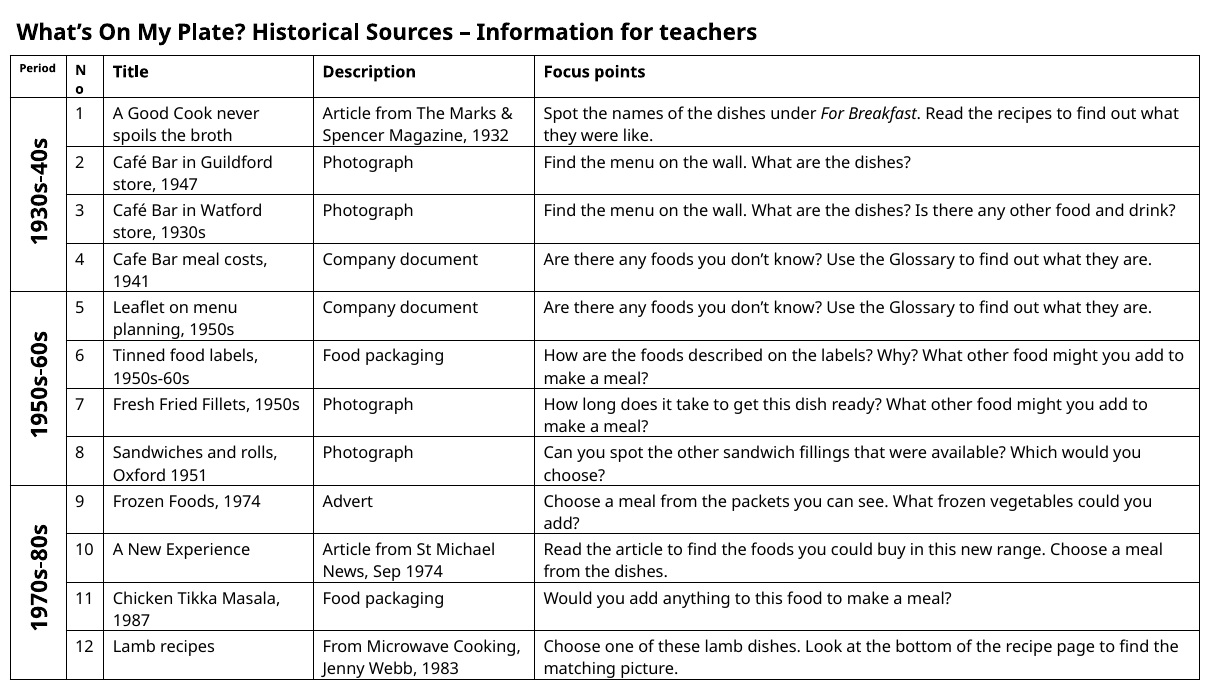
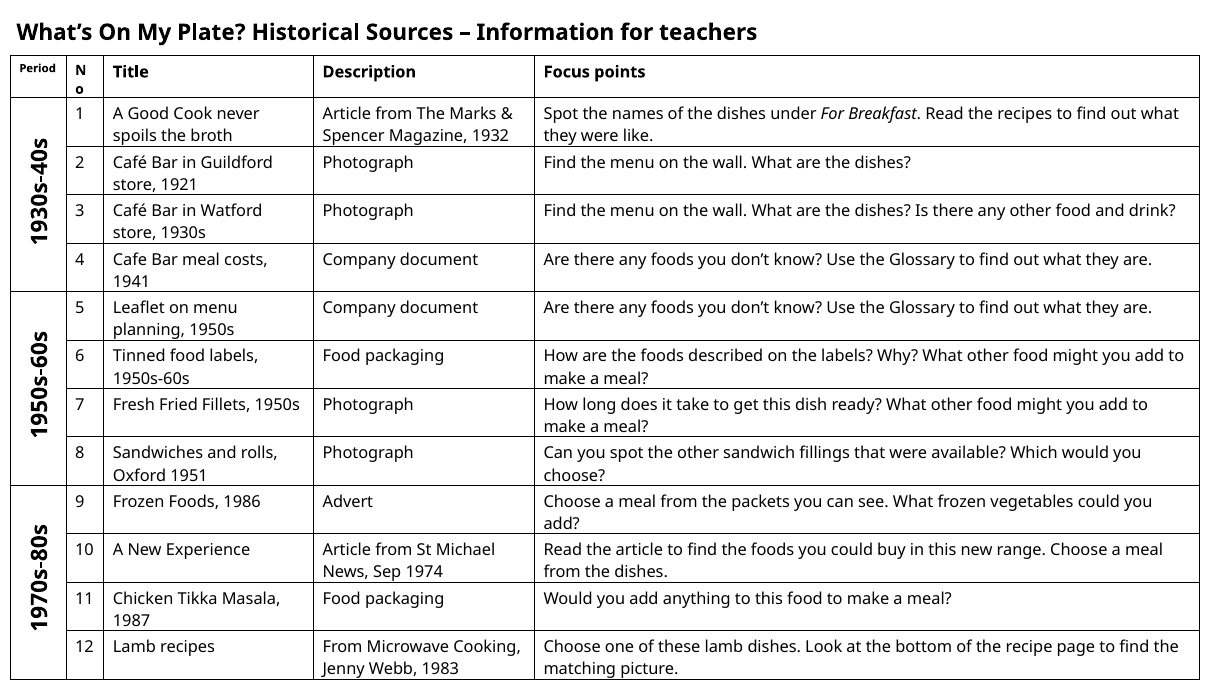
1947: 1947 -> 1921
Foods 1974: 1974 -> 1986
